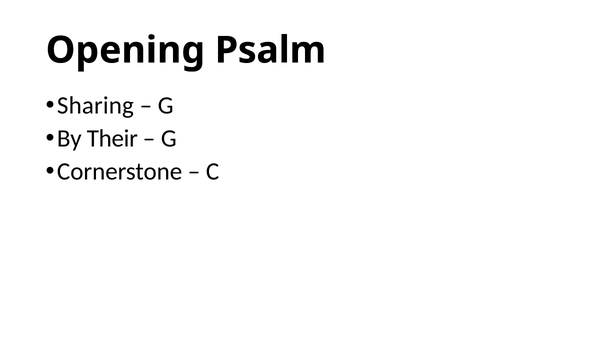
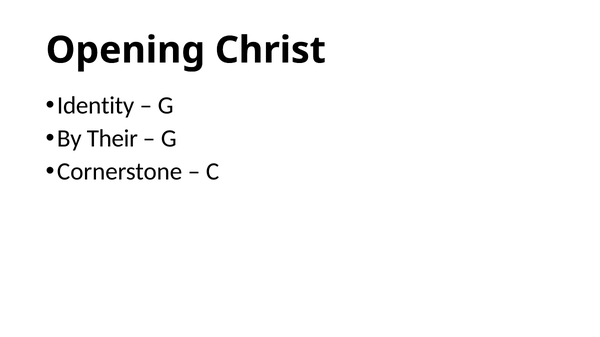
Psalm: Psalm -> Christ
Sharing: Sharing -> Identity
